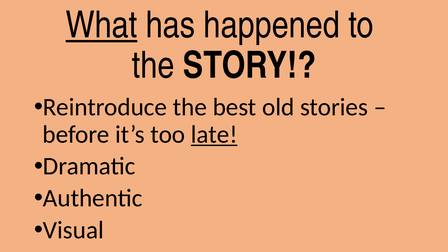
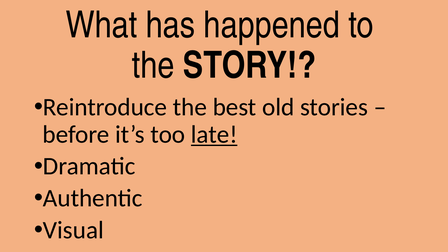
What underline: present -> none
